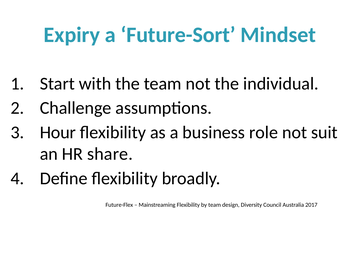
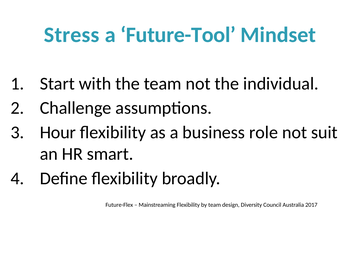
Expiry: Expiry -> Stress
Future-Sort: Future-Sort -> Future-Tool
share: share -> smart
